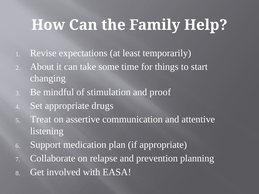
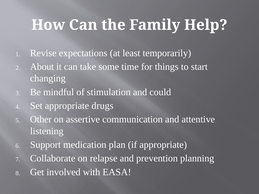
proof: proof -> could
Treat: Treat -> Other
